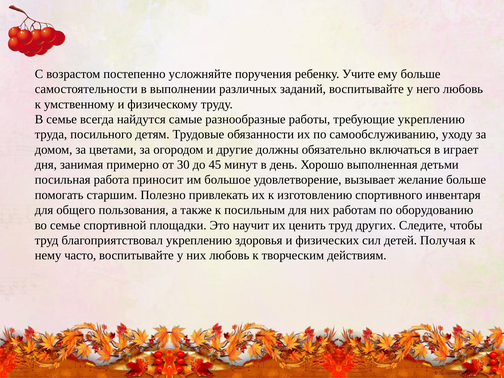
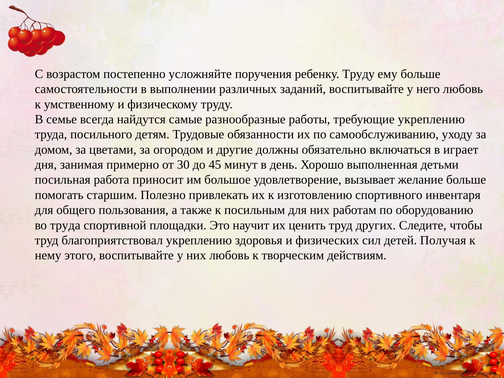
ребенку Учите: Учите -> Труду
во семье: семье -> труда
часто: часто -> этого
